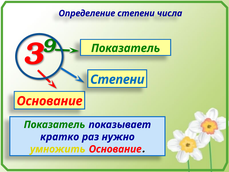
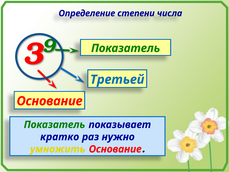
Степени at (117, 79): Степени -> Третьей
